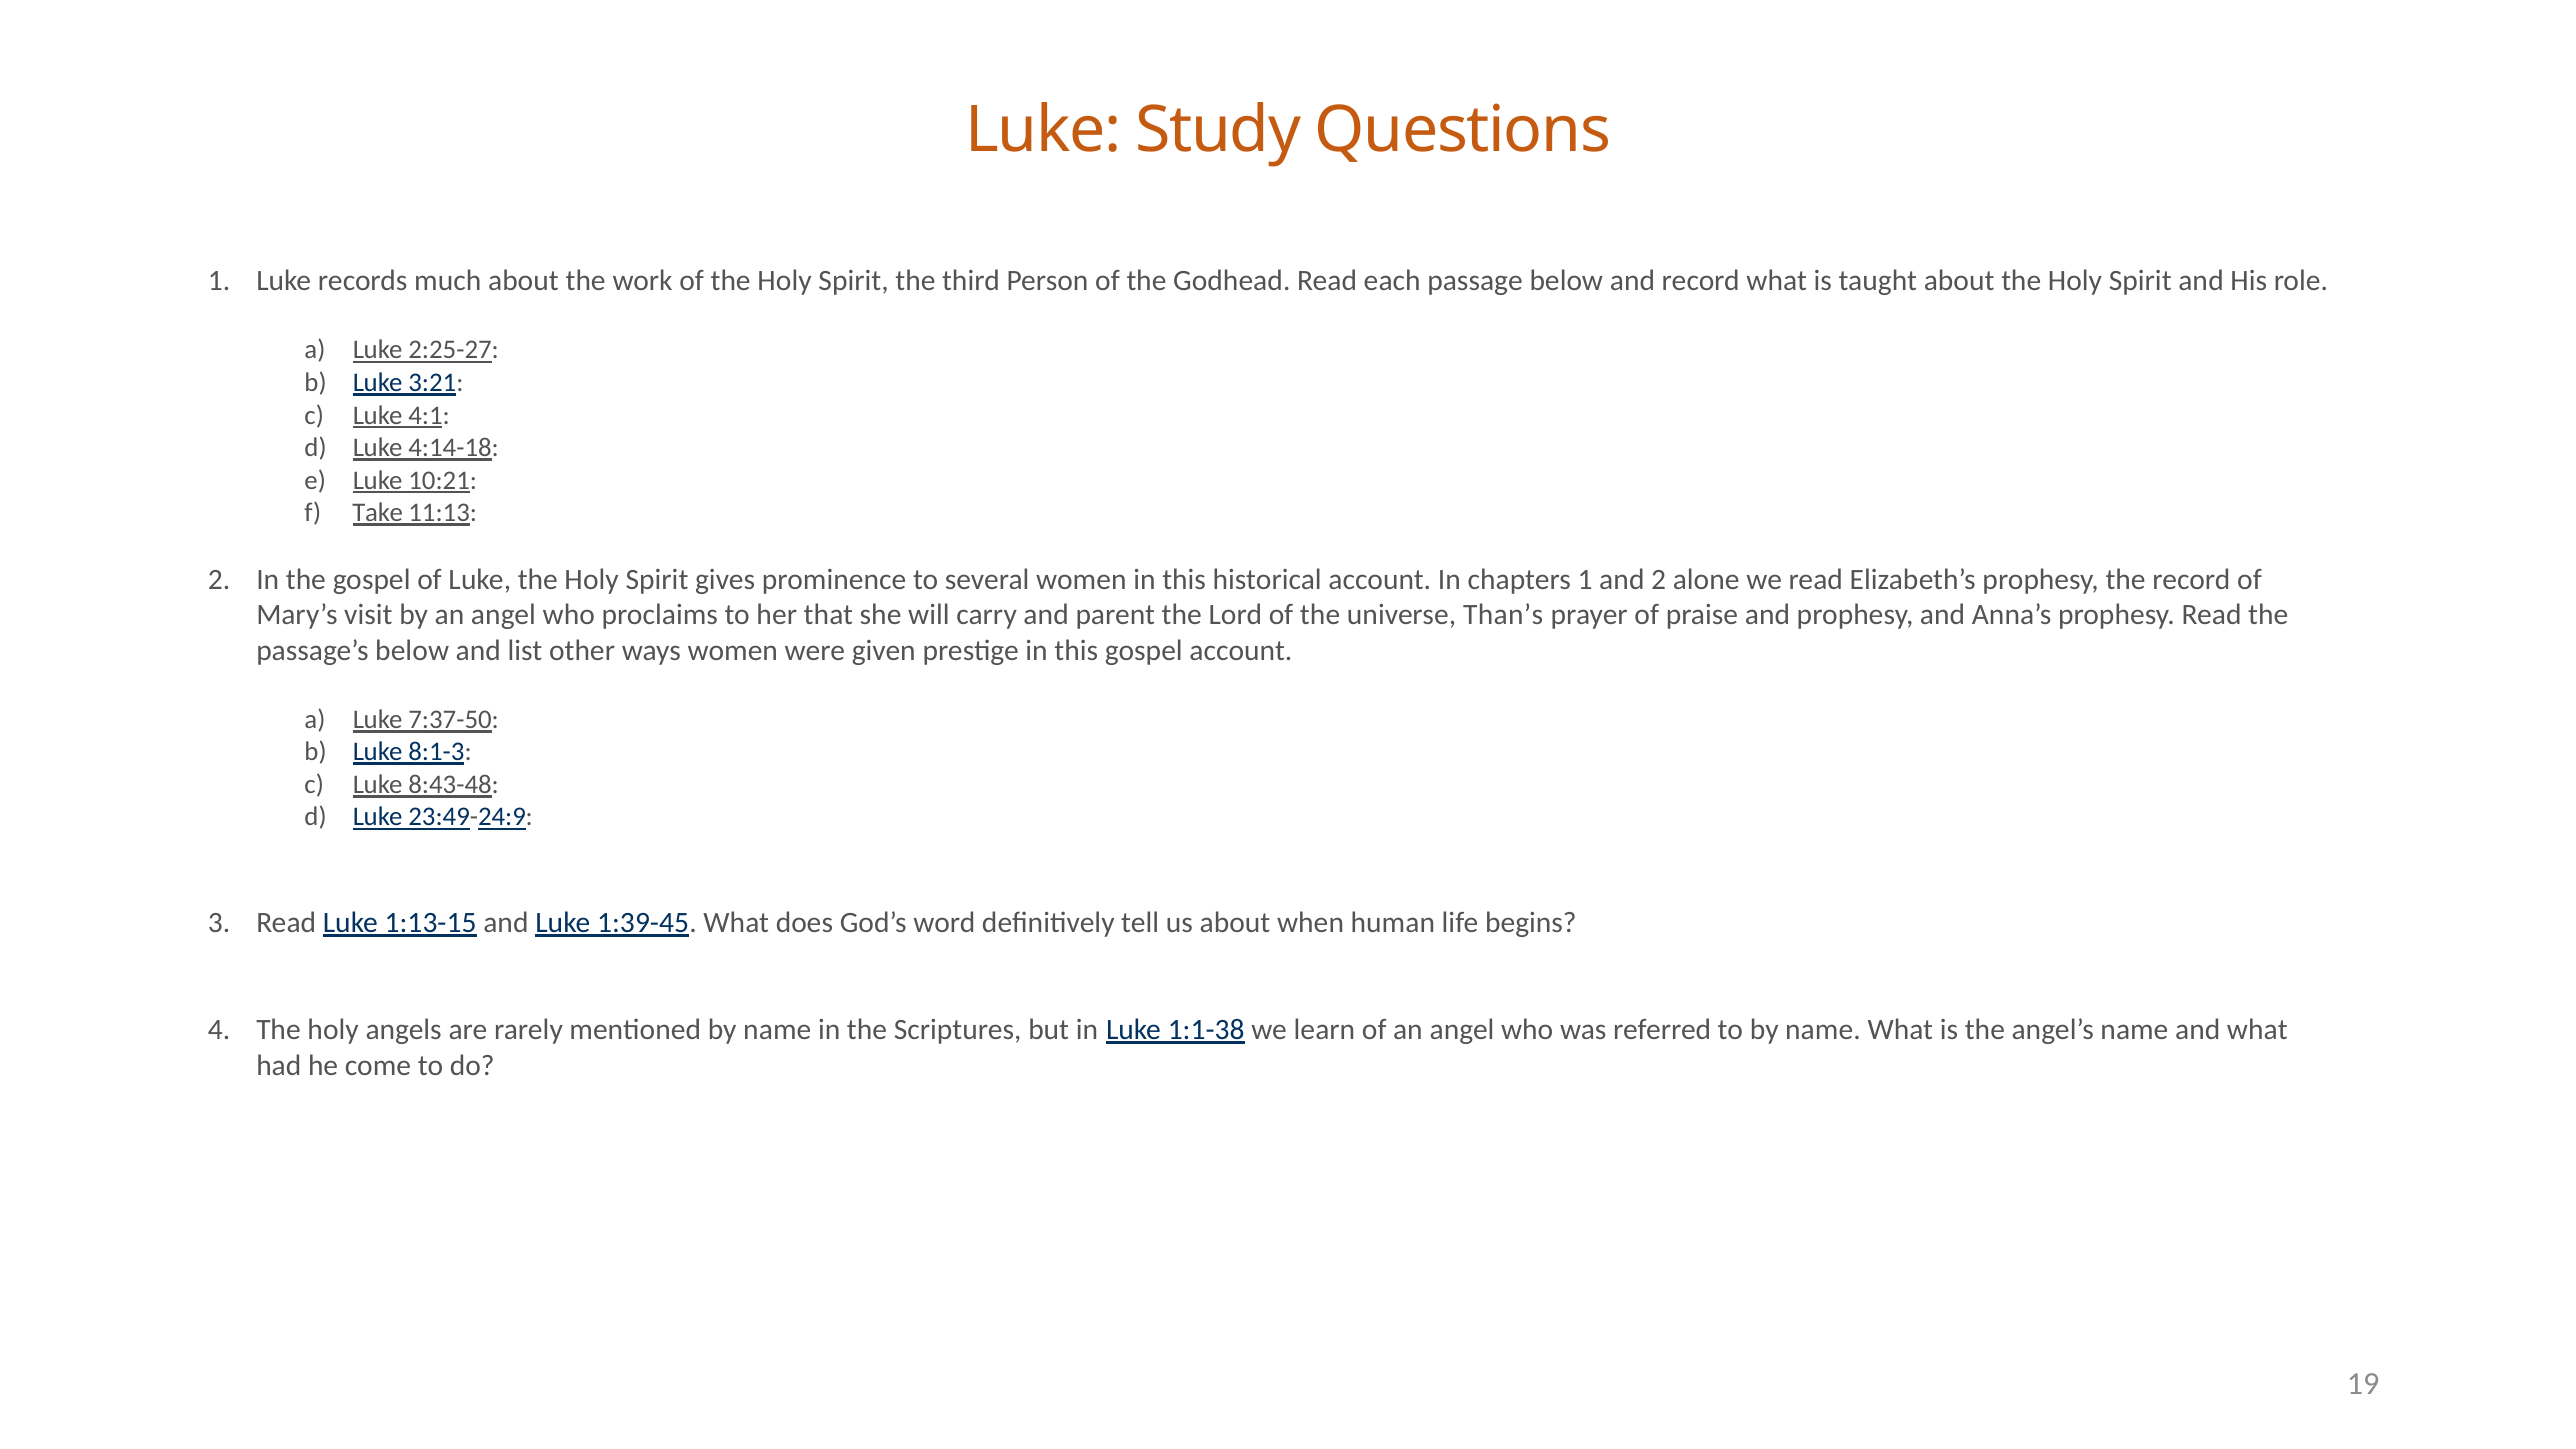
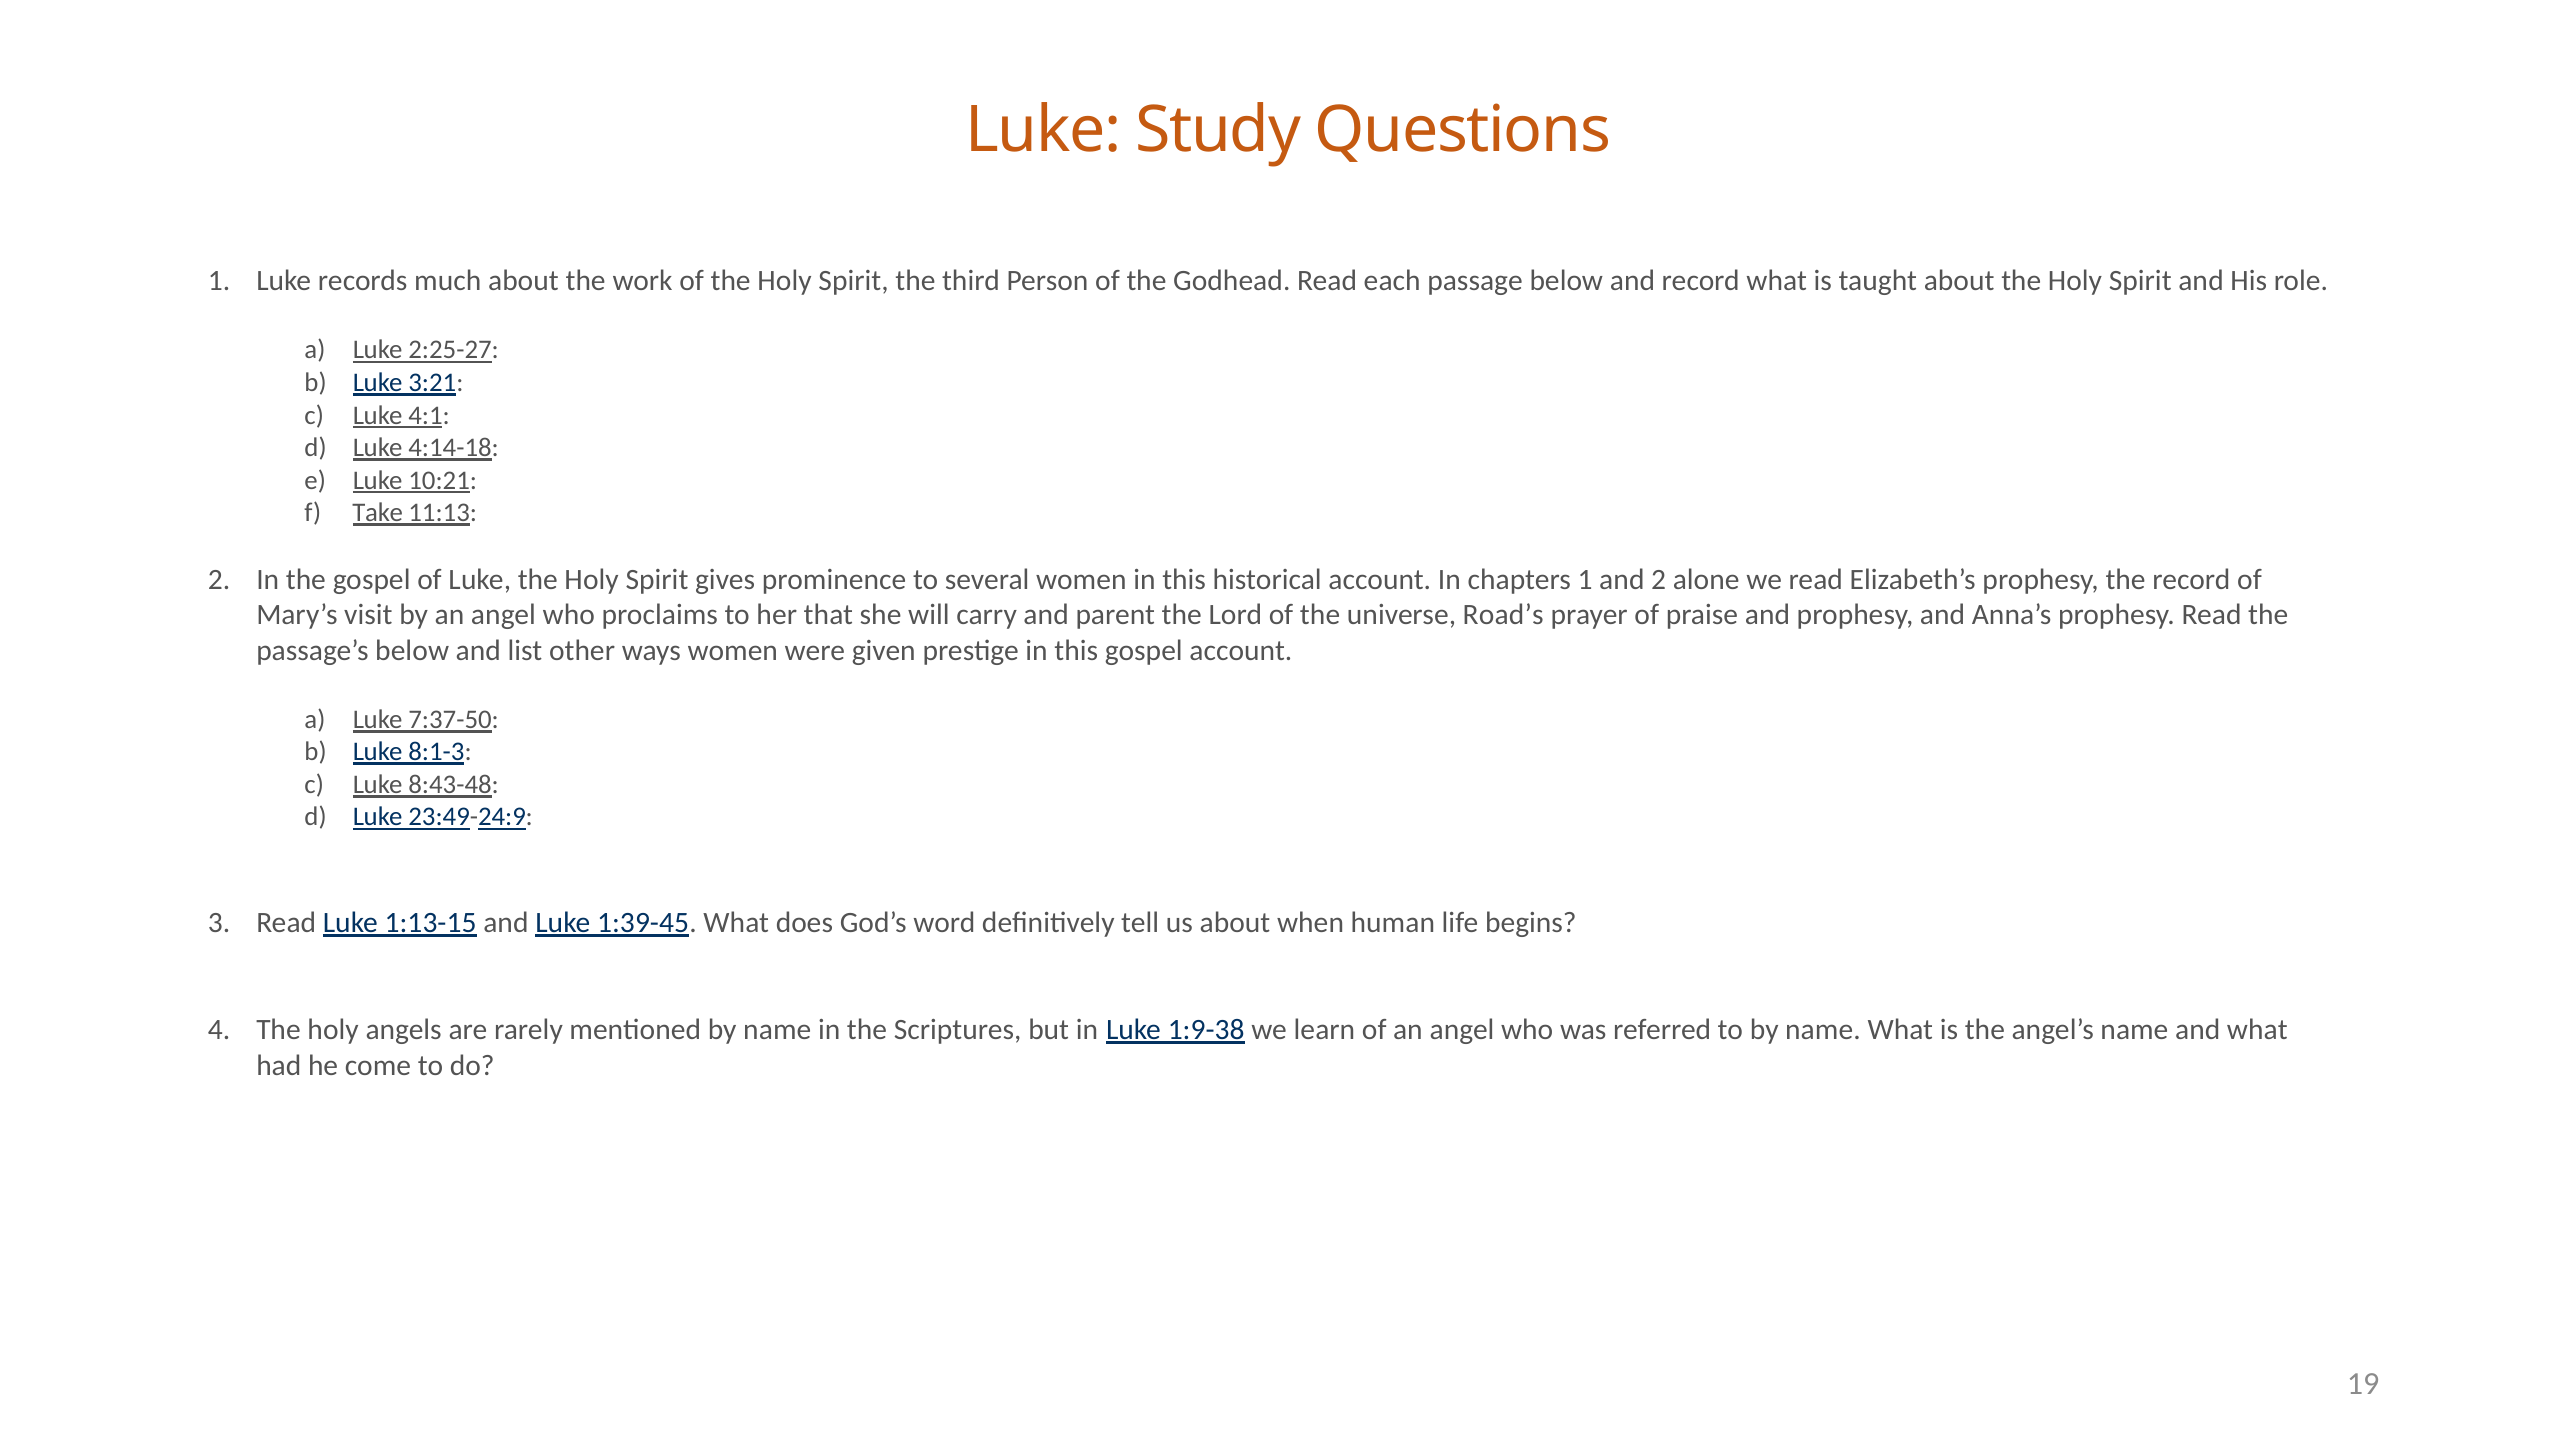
Than’s: Than’s -> Road’s
1:1-38: 1:1-38 -> 1:9-38
